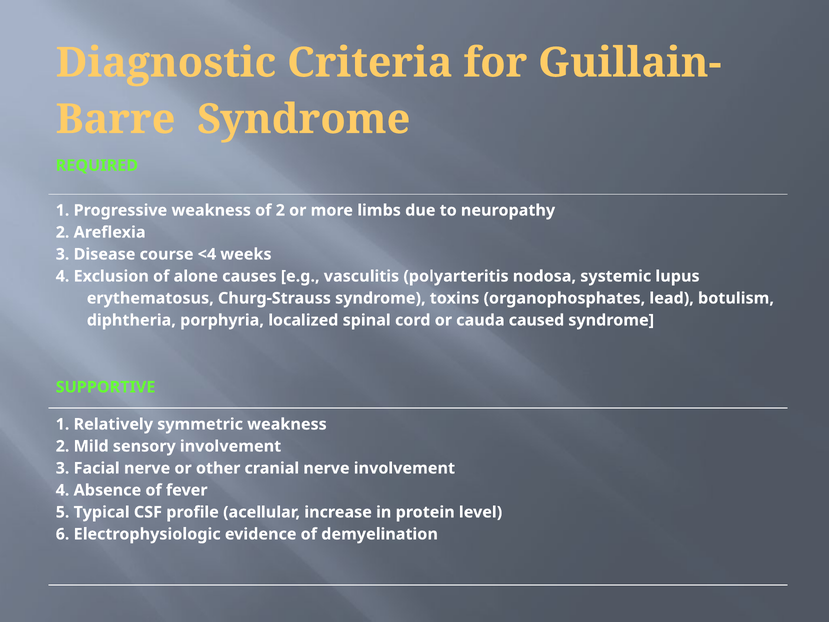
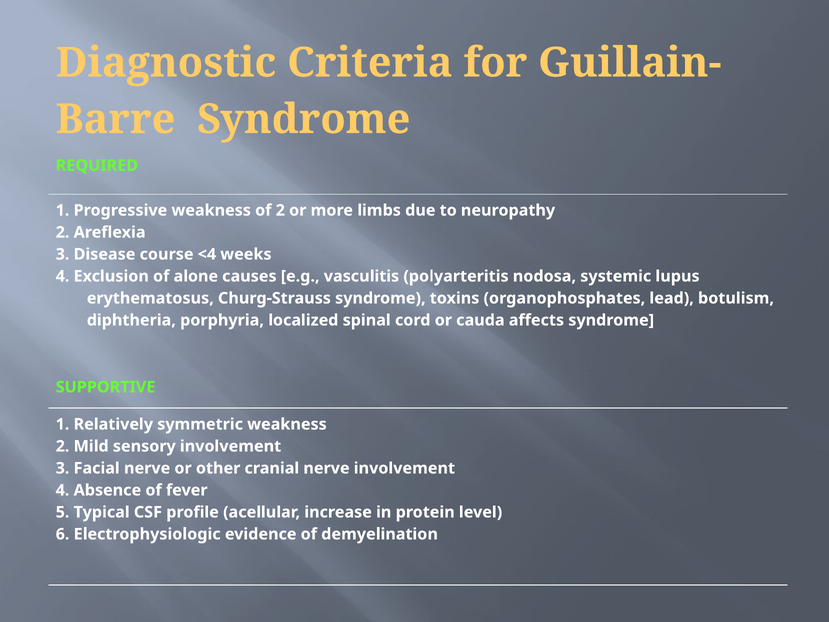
caused: caused -> affects
